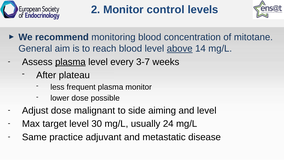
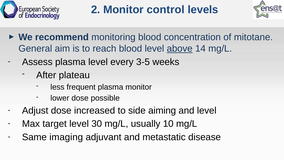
plasma at (70, 62) underline: present -> none
3-7: 3-7 -> 3-5
malignant: malignant -> increased
24: 24 -> 10
practice: practice -> imaging
